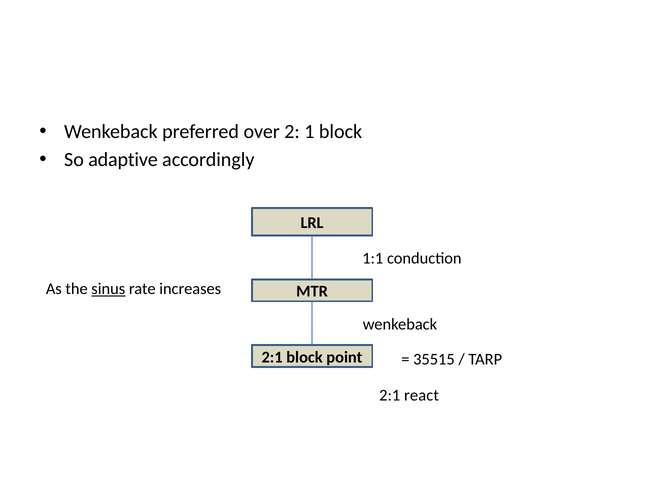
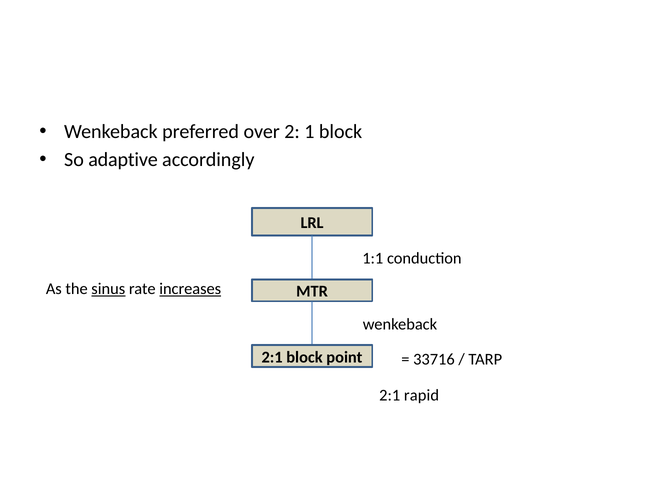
increases underline: none -> present
35515: 35515 -> 33716
react: react -> rapid
